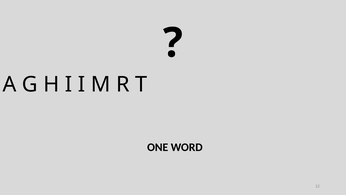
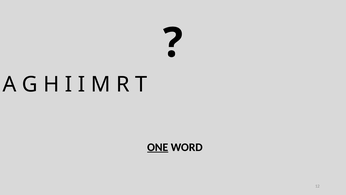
ONE underline: none -> present
